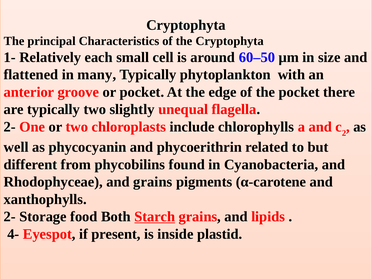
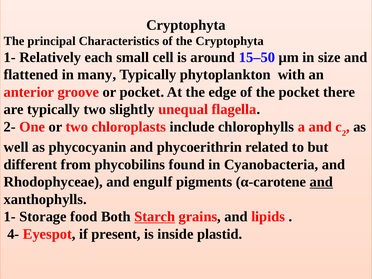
60–50: 60–50 -> 15–50
and grains: grains -> engulf
and at (321, 182) underline: none -> present
2- at (10, 217): 2- -> 1-
